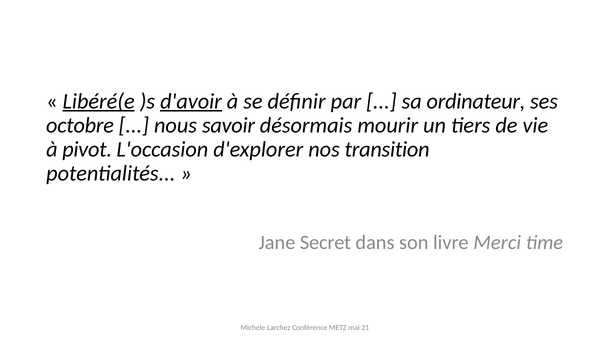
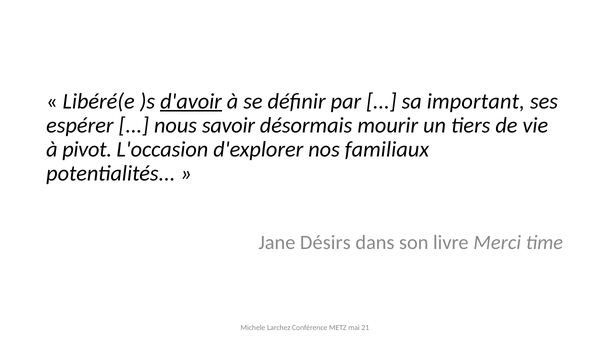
Libéré(e underline: present -> none
ordinateur: ordinateur -> important
octobre: octobre -> espérer
transition: transition -> familiaux
Secret: Secret -> Désirs
